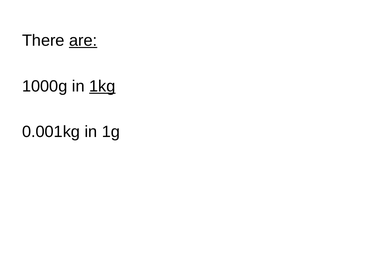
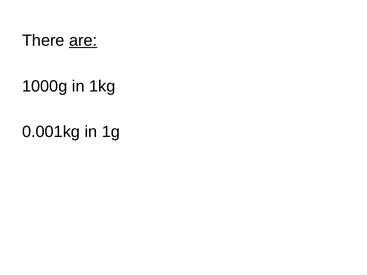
1kg underline: present -> none
